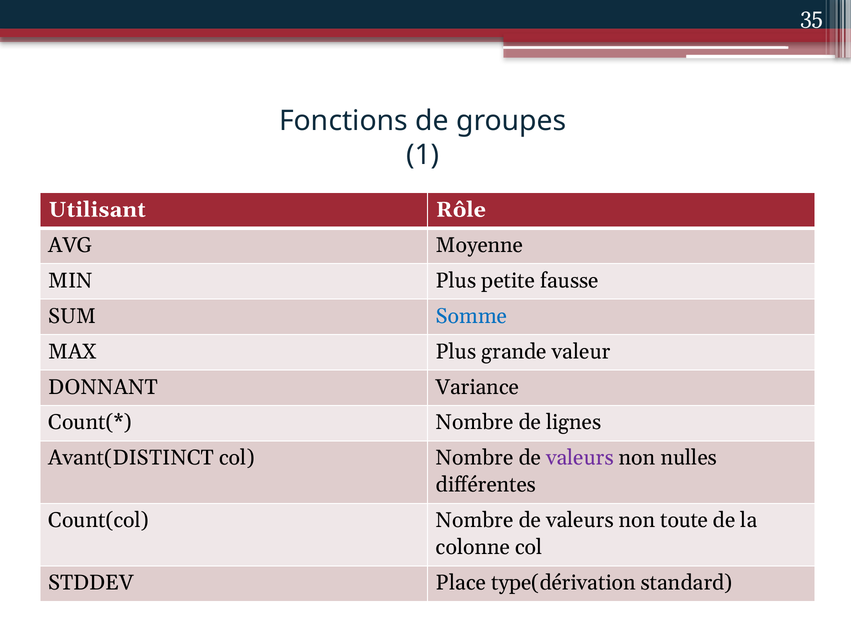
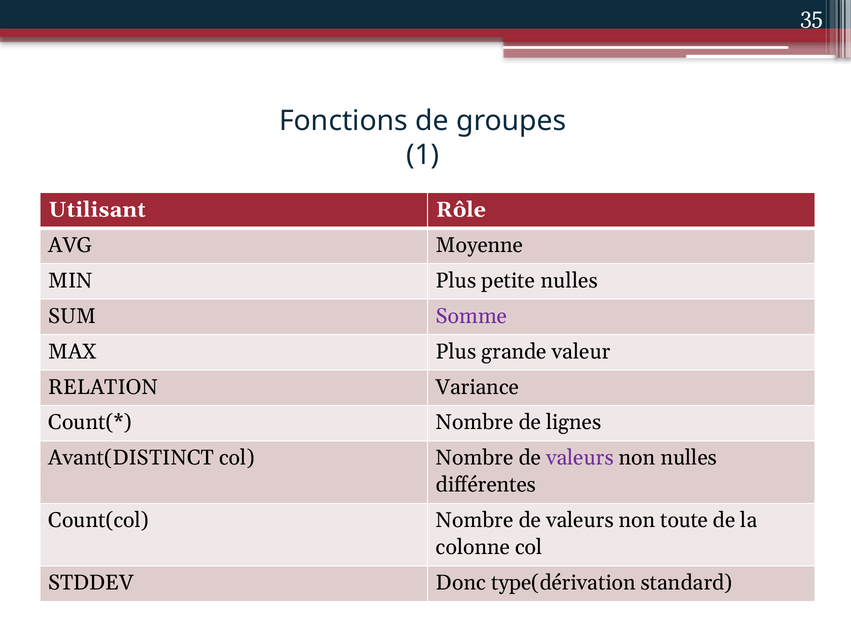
petite fausse: fausse -> nulles
Somme colour: blue -> purple
DONNANT: DONNANT -> RELATION
Place: Place -> Donc
